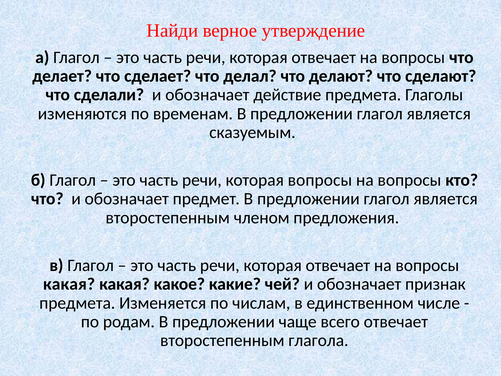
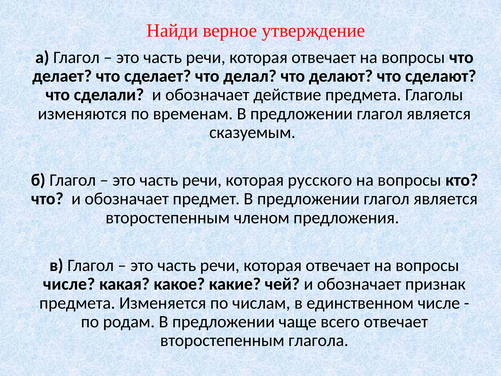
которая вопросы: вопросы -> русского
какая at (69, 284): какая -> числе
